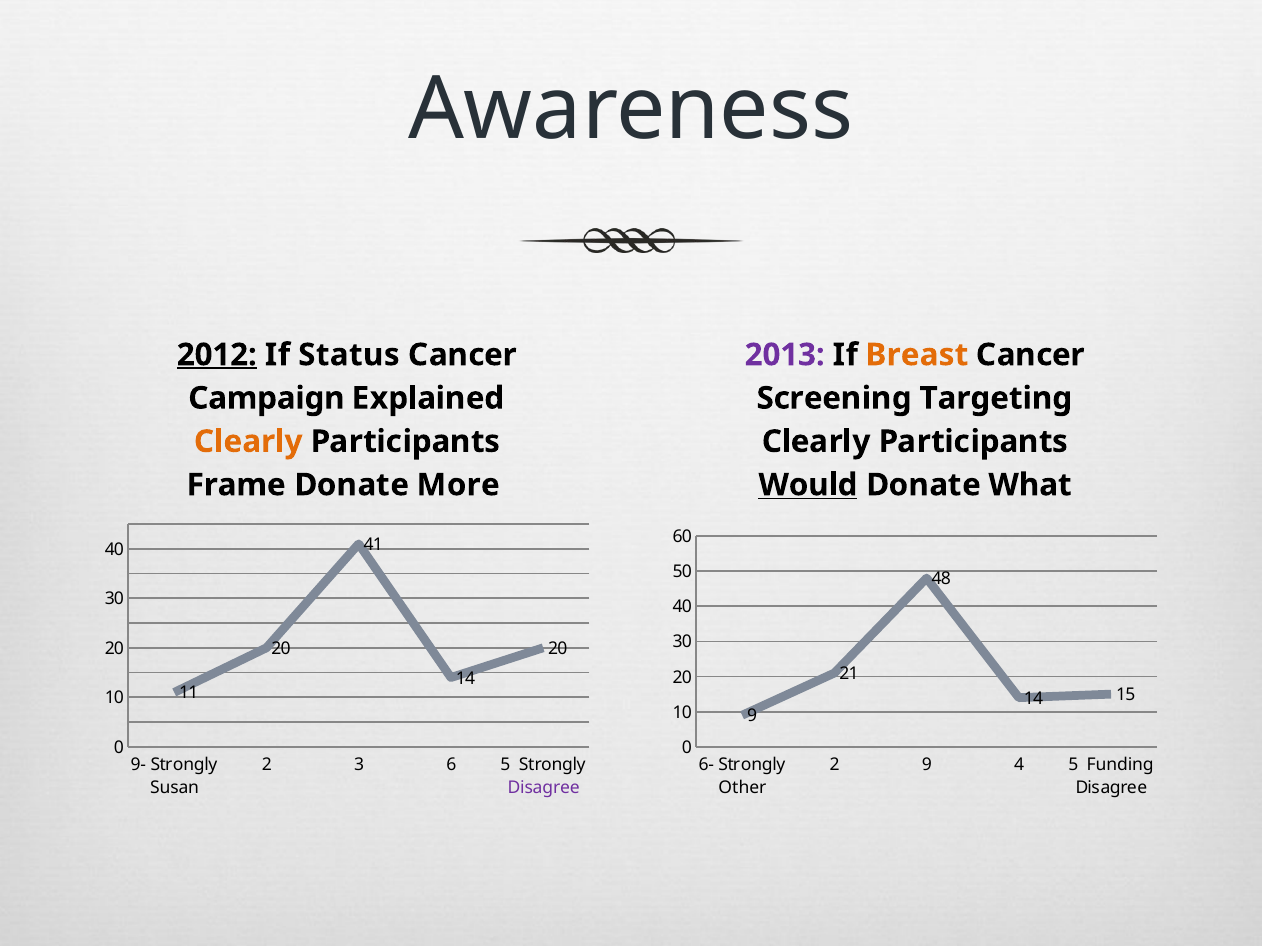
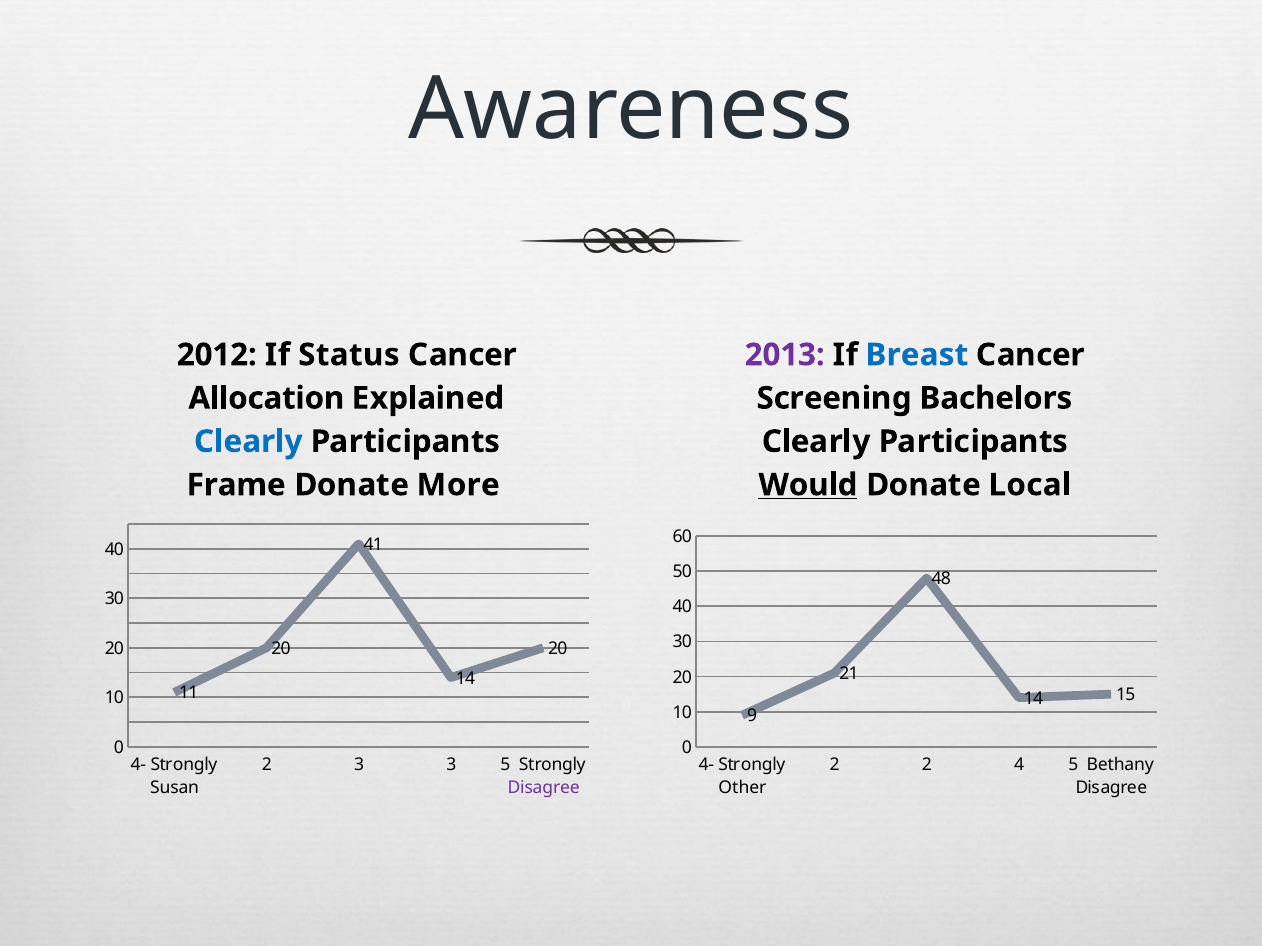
2012 underline: present -> none
Breast colour: orange -> blue
Campaign: Campaign -> Allocation
Targeting: Targeting -> Bachelors
Clearly at (248, 442) colour: orange -> blue
What: What -> Local
9- at (138, 765): 9- -> 4-
3 6: 6 -> 3
6- at (706, 765): 6- -> 4-
2 9: 9 -> 2
Funding: Funding -> Bethany
